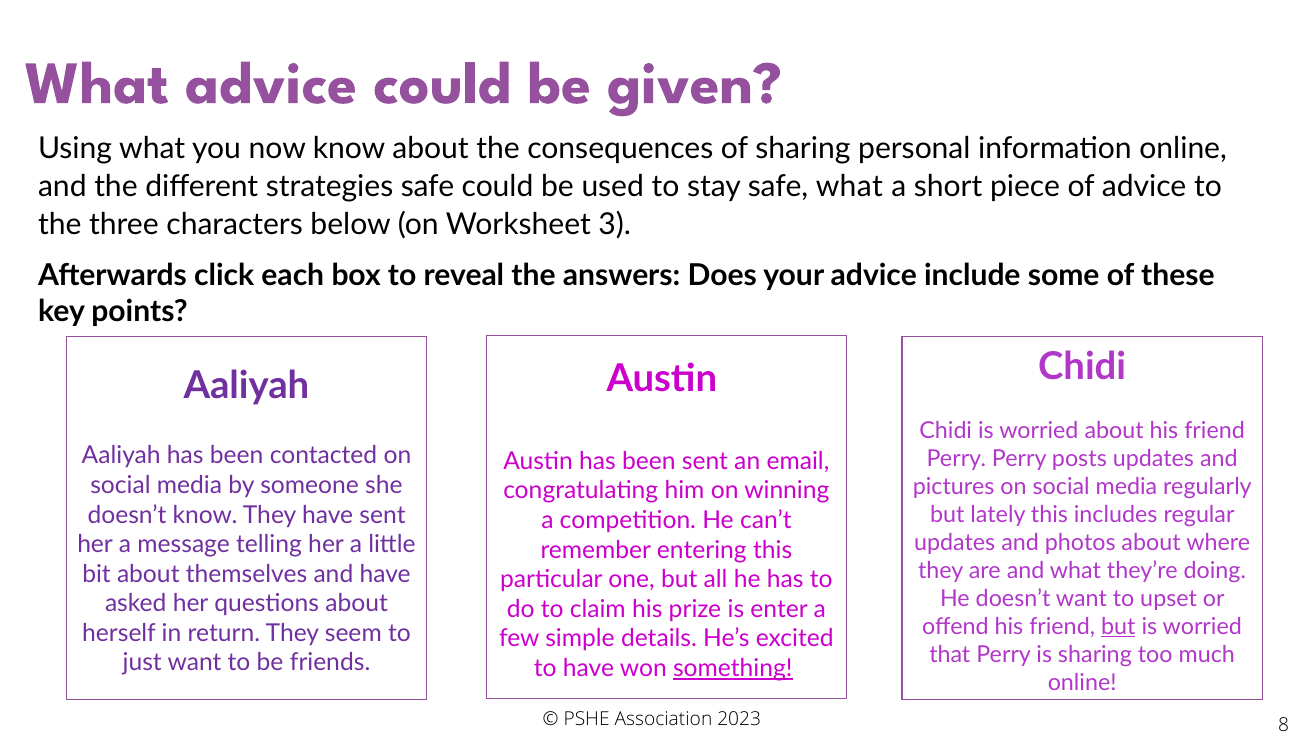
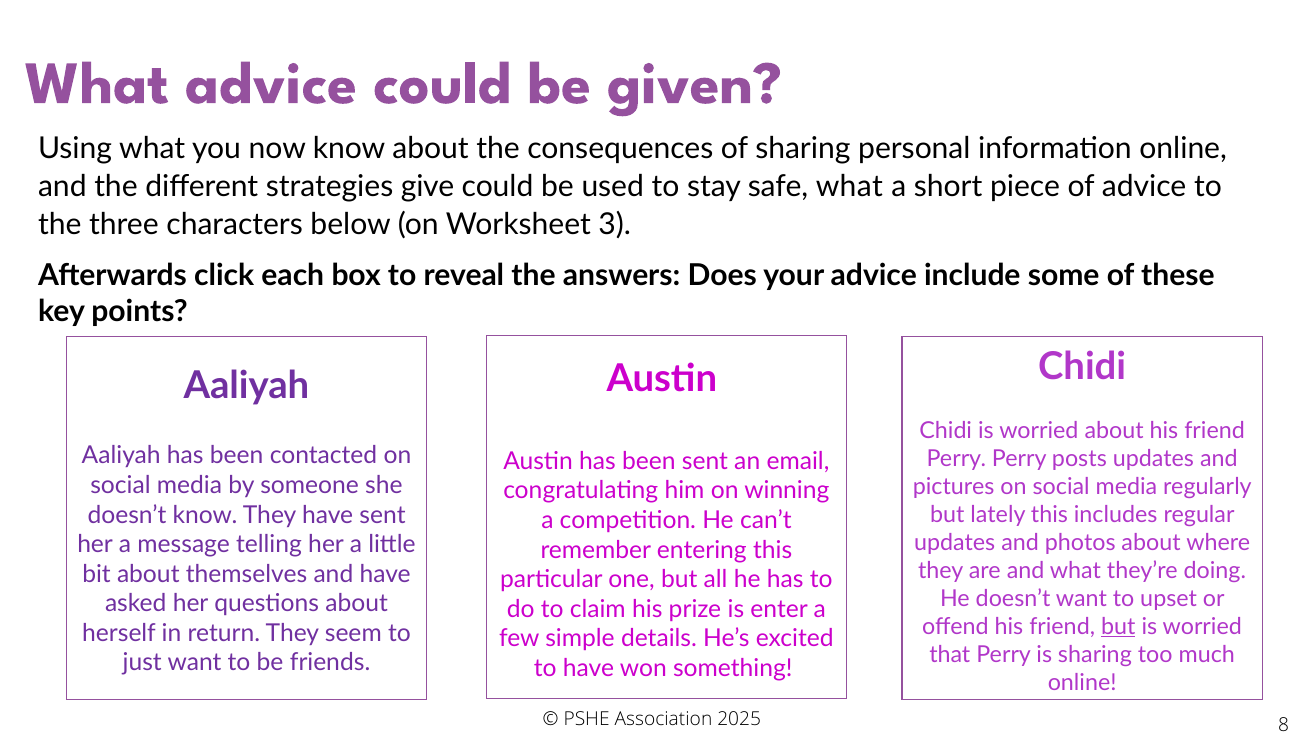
strategies safe: safe -> give
something underline: present -> none
2023: 2023 -> 2025
